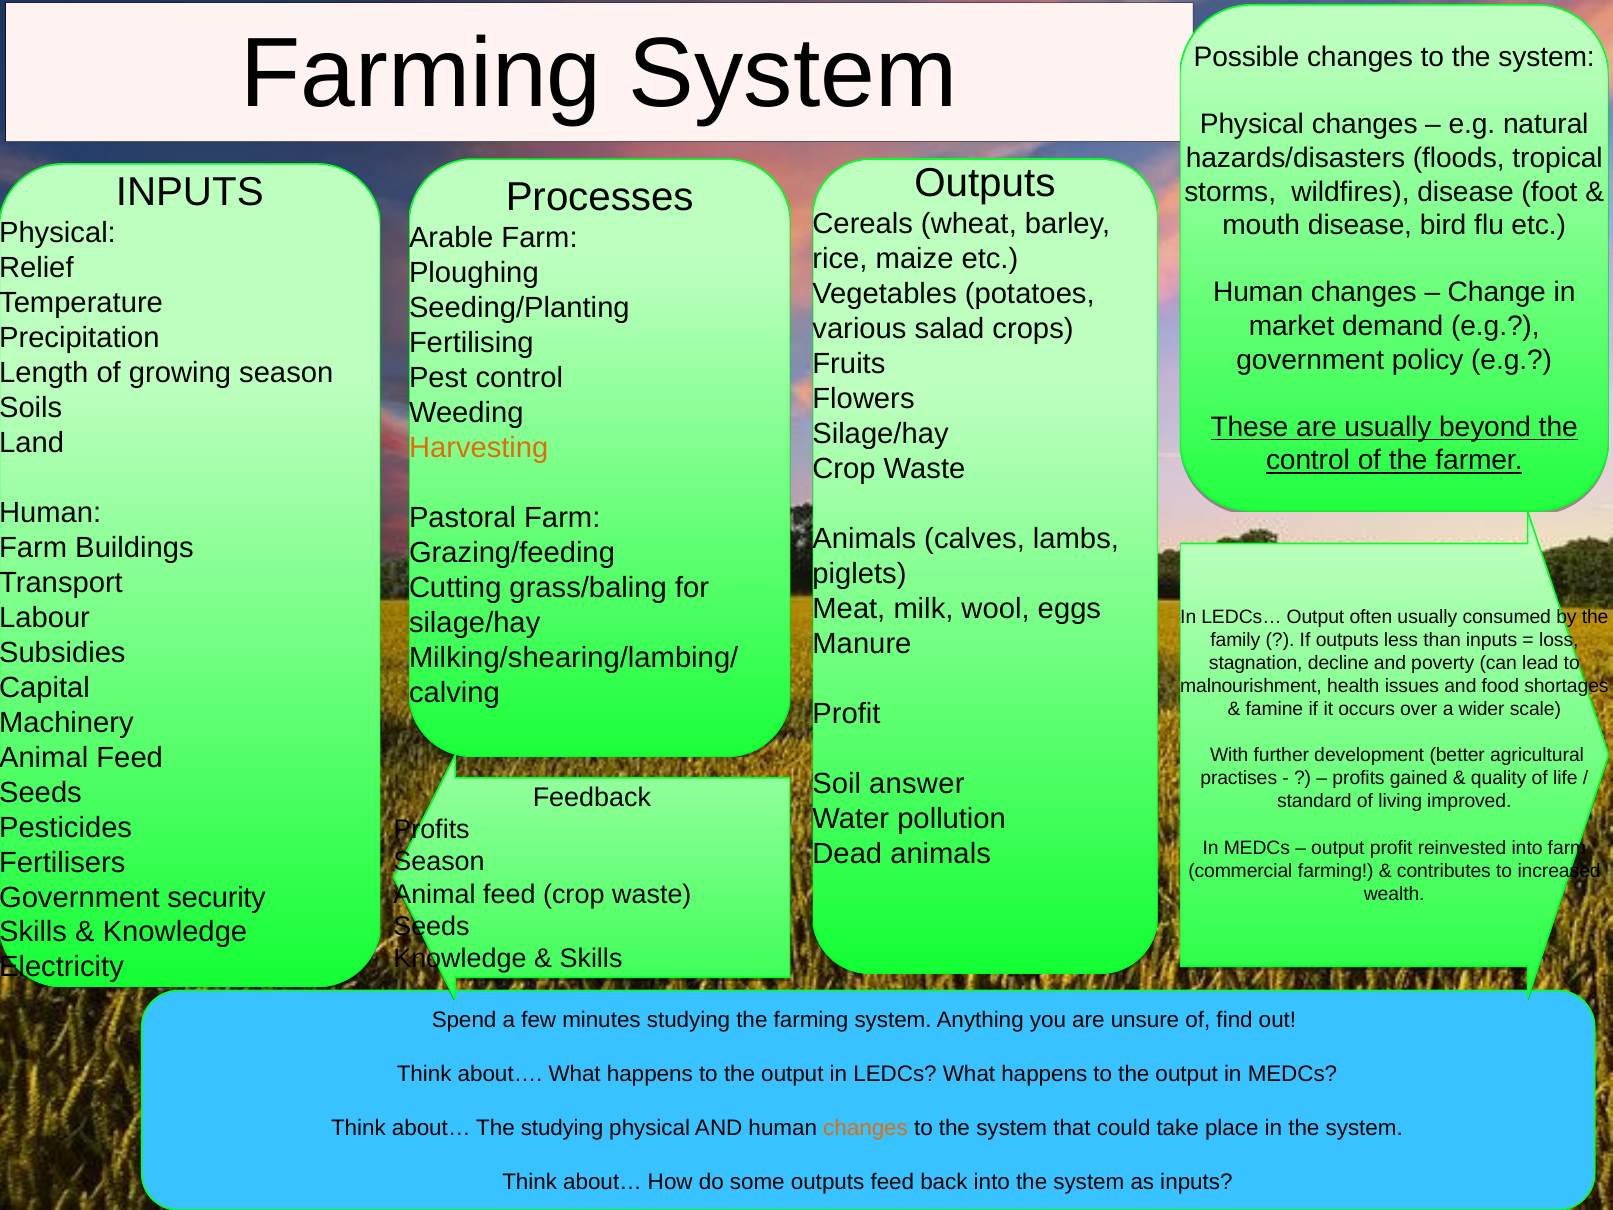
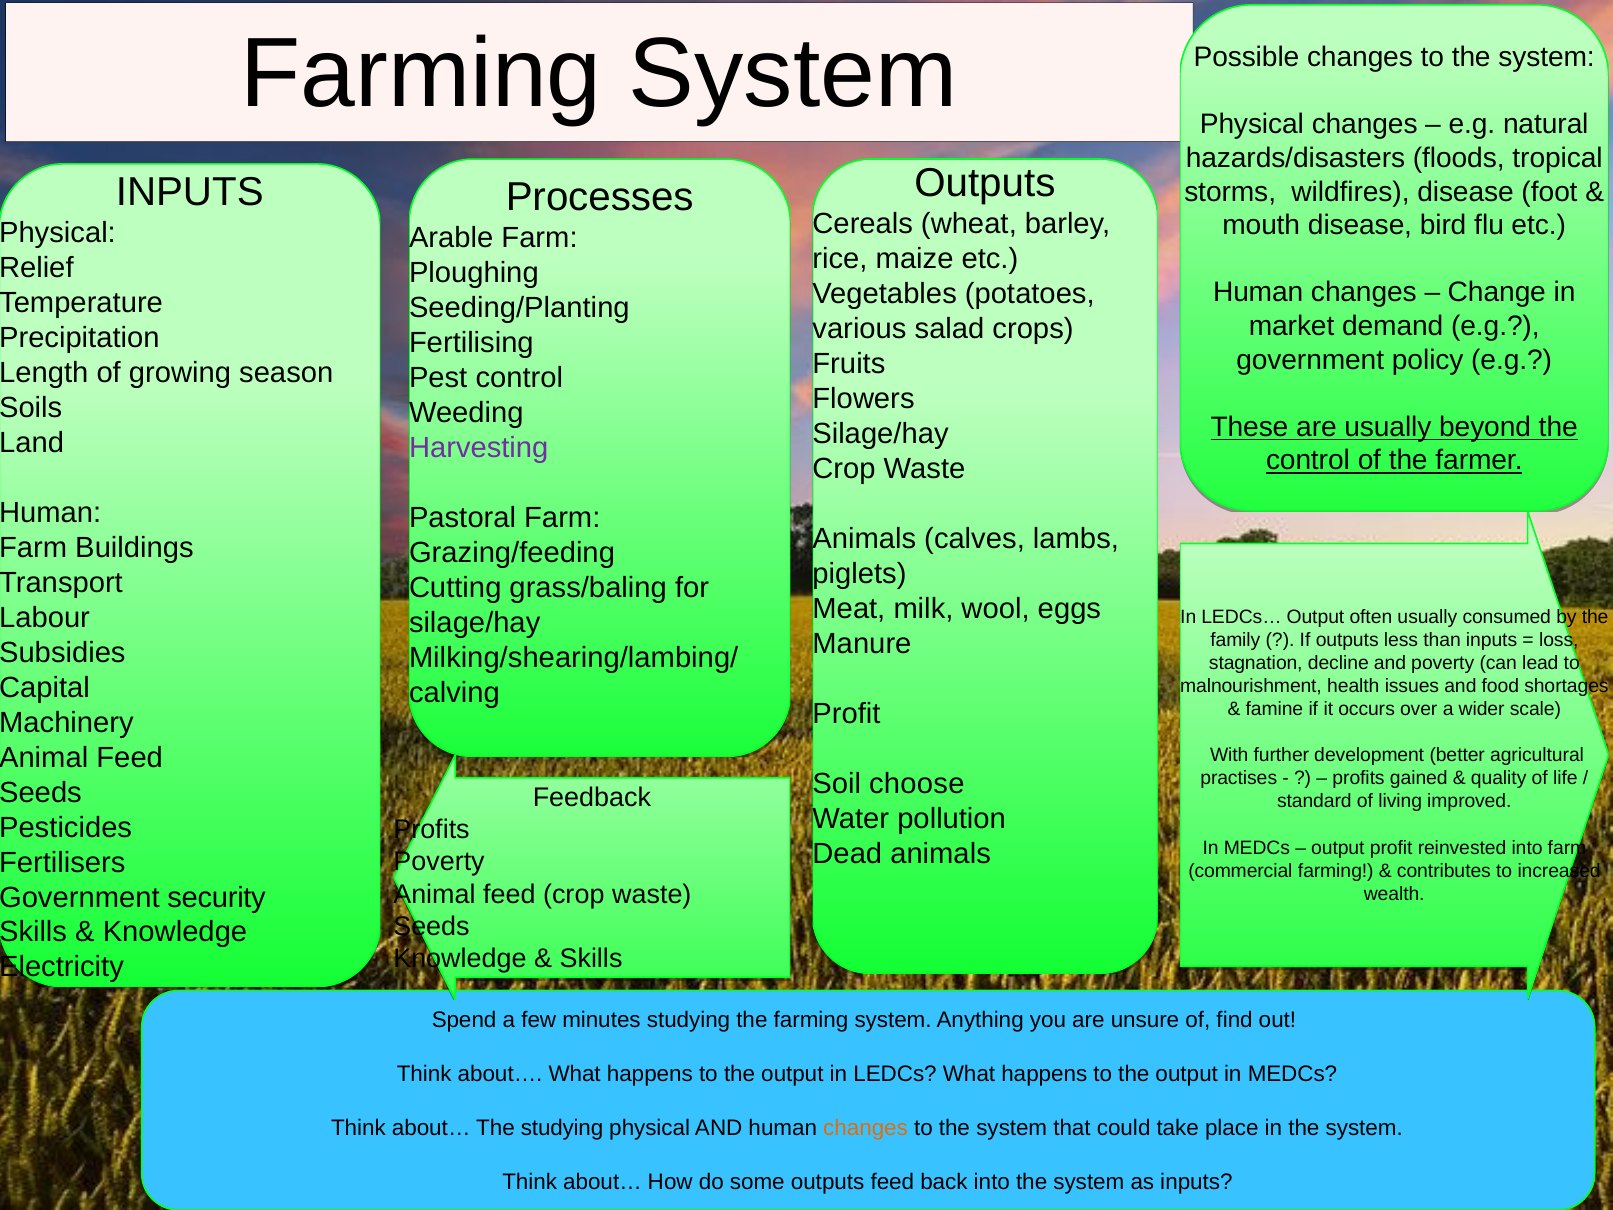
Harvesting colour: orange -> purple
answer: answer -> choose
Season at (439, 862): Season -> Poverty
